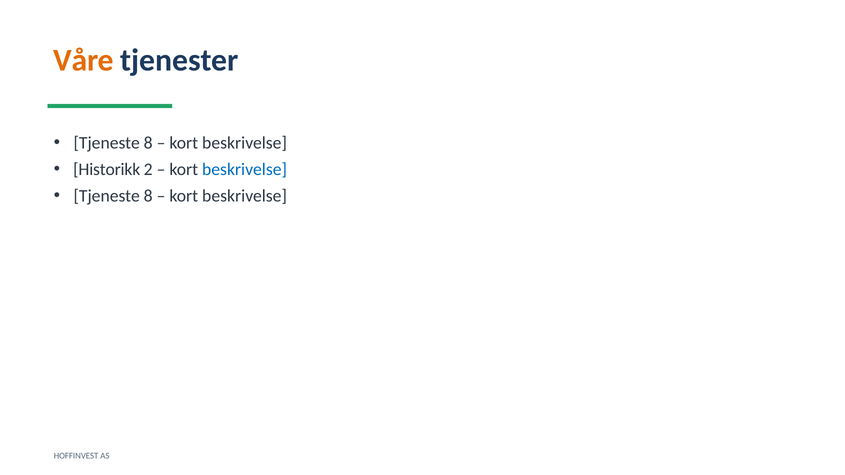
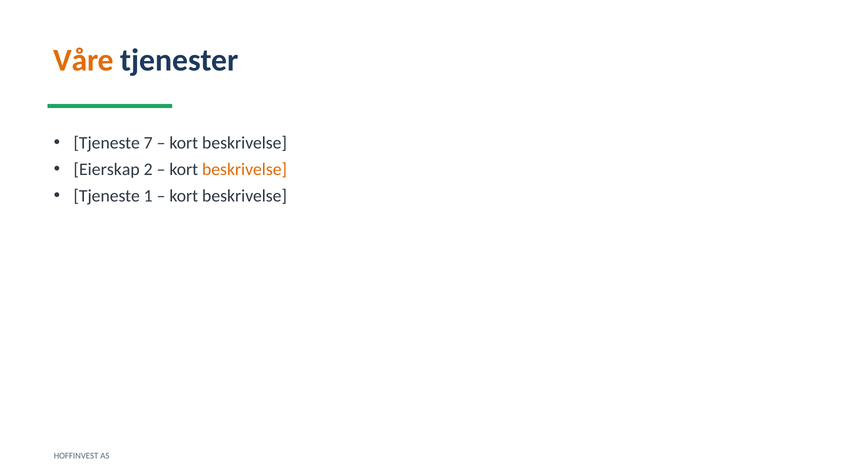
8 at (148, 143): 8 -> 7
Historikk: Historikk -> Eierskap
beskrivelse at (245, 170) colour: blue -> orange
8 at (148, 196): 8 -> 1
